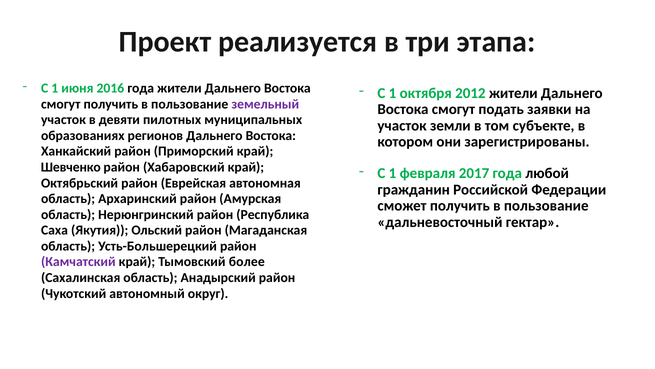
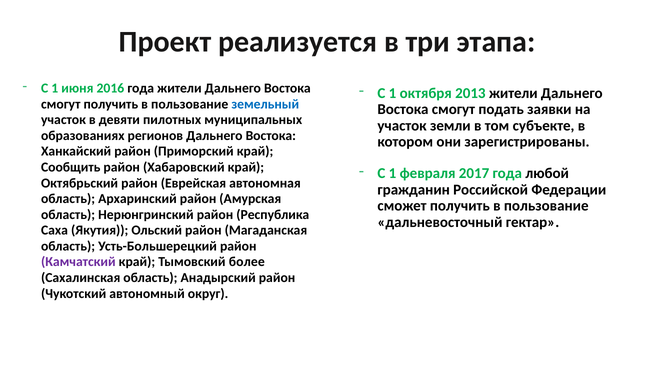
2012: 2012 -> 2013
земельный colour: purple -> blue
Шевченко: Шевченко -> Сообщить
